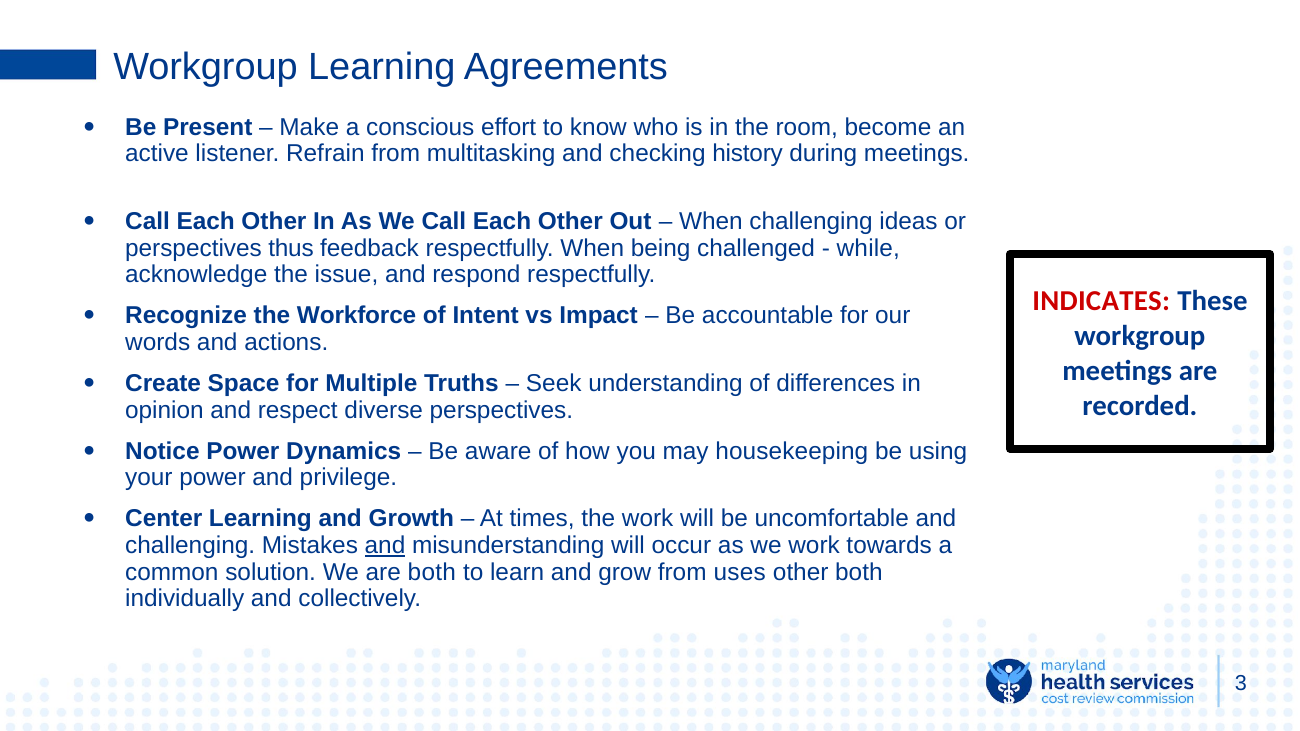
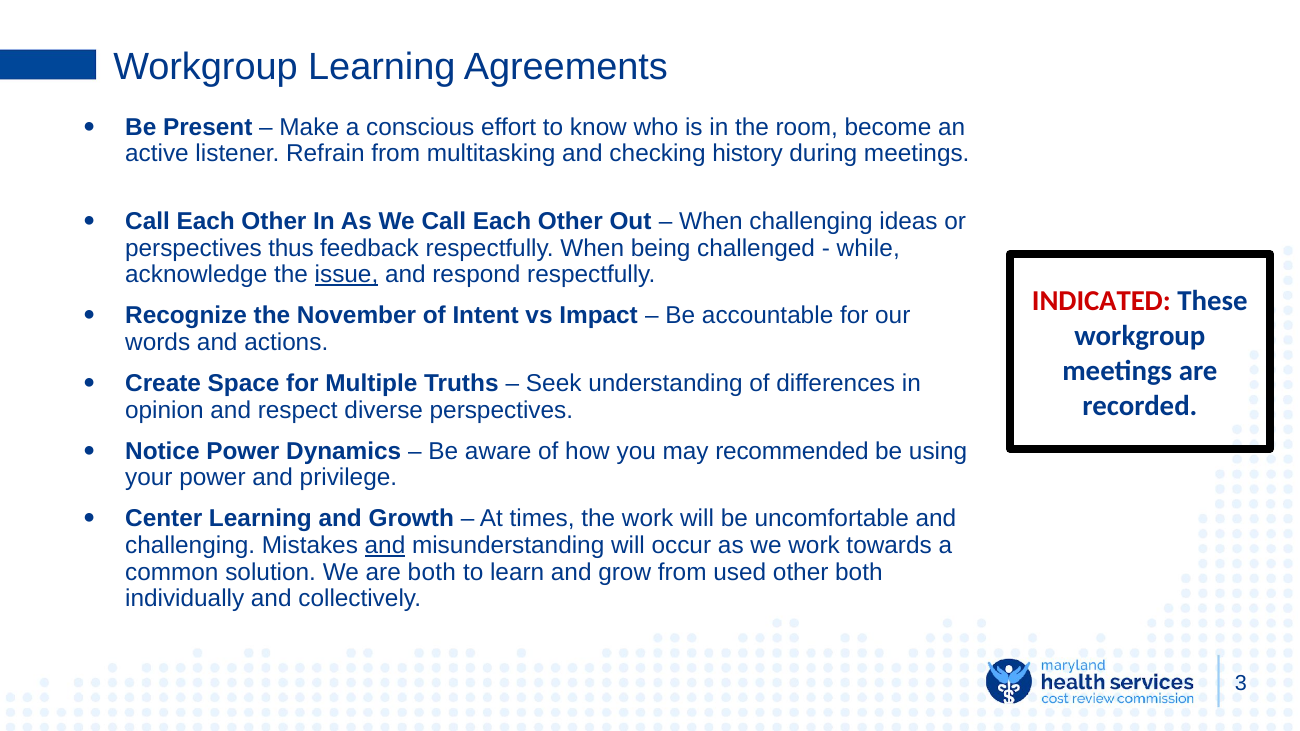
issue underline: none -> present
INDICATES: INDICATES -> INDICATED
Workforce: Workforce -> November
housekeeping: housekeeping -> recommended
uses: uses -> used
